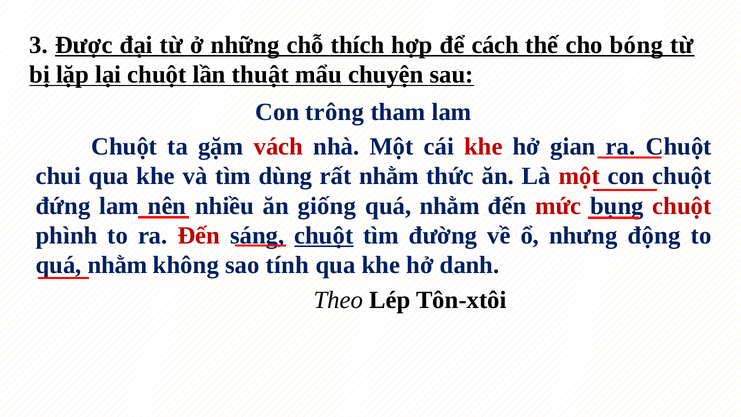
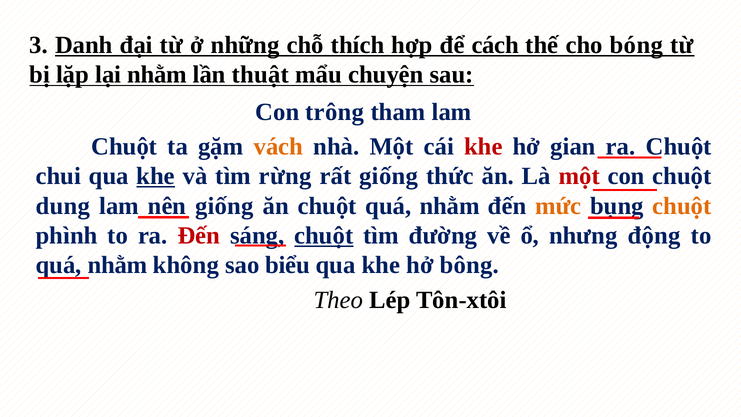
Được: Được -> Danh
lại chuột: chuột -> nhằm
vách colour: red -> orange
khe at (156, 176) underline: none -> present
dùng: dùng -> rừng
rất nhằm: nhằm -> giống
đứng: đứng -> dung
nhiều at (225, 206): nhiều -> giống
ăn giống: giống -> chuột
mức colour: red -> orange
chuột at (682, 206) colour: red -> orange
tính: tính -> biểu
danh: danh -> bông
